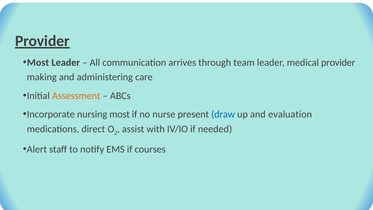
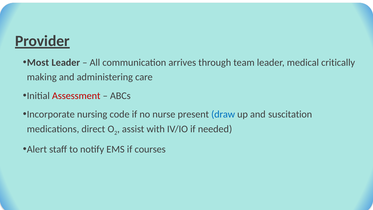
medical provider: provider -> critically
Assessment colour: orange -> red
nursing most: most -> code
evaluation: evaluation -> suscitation
